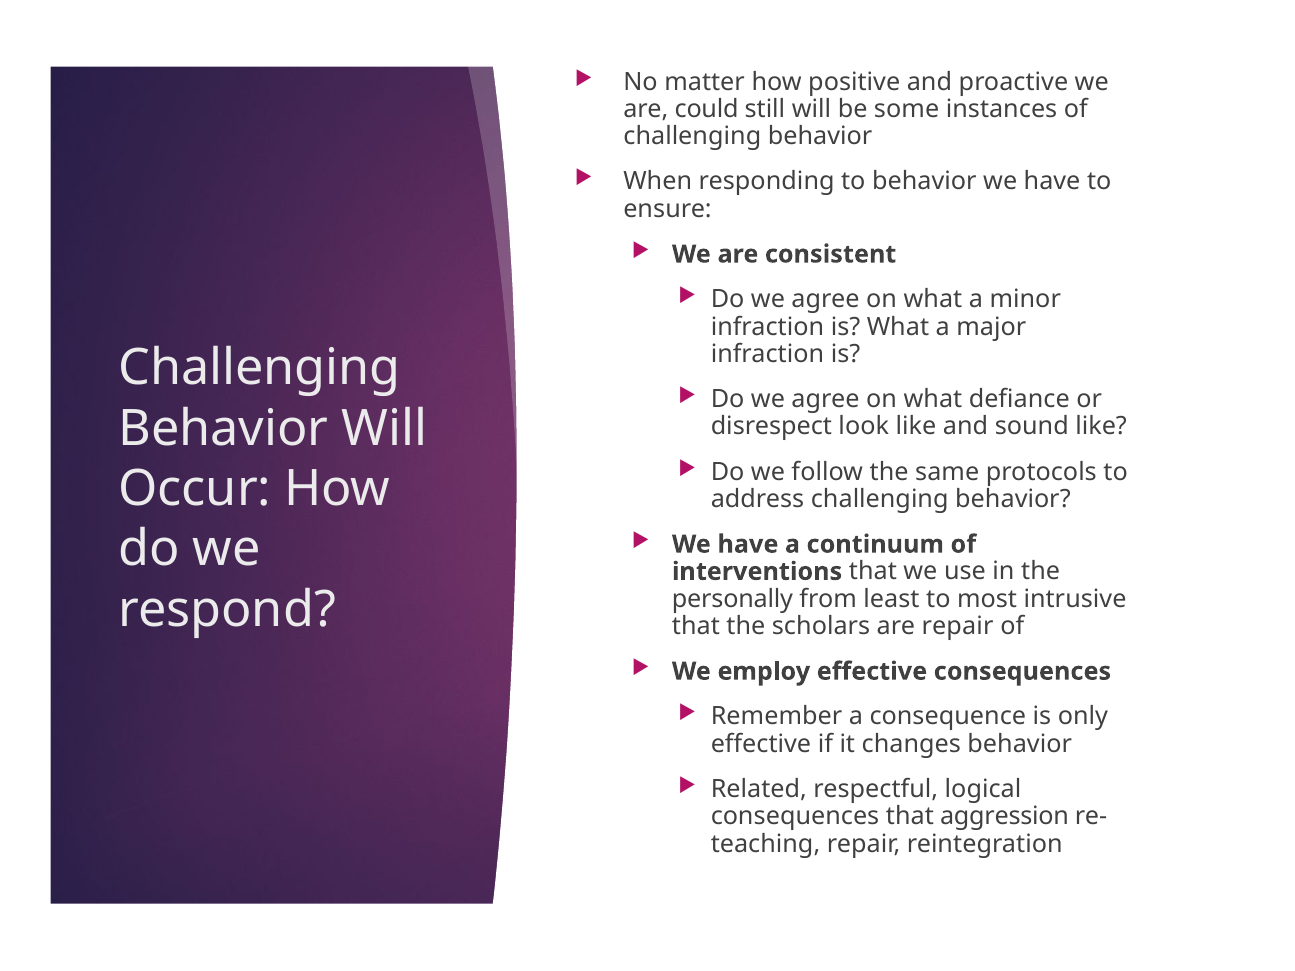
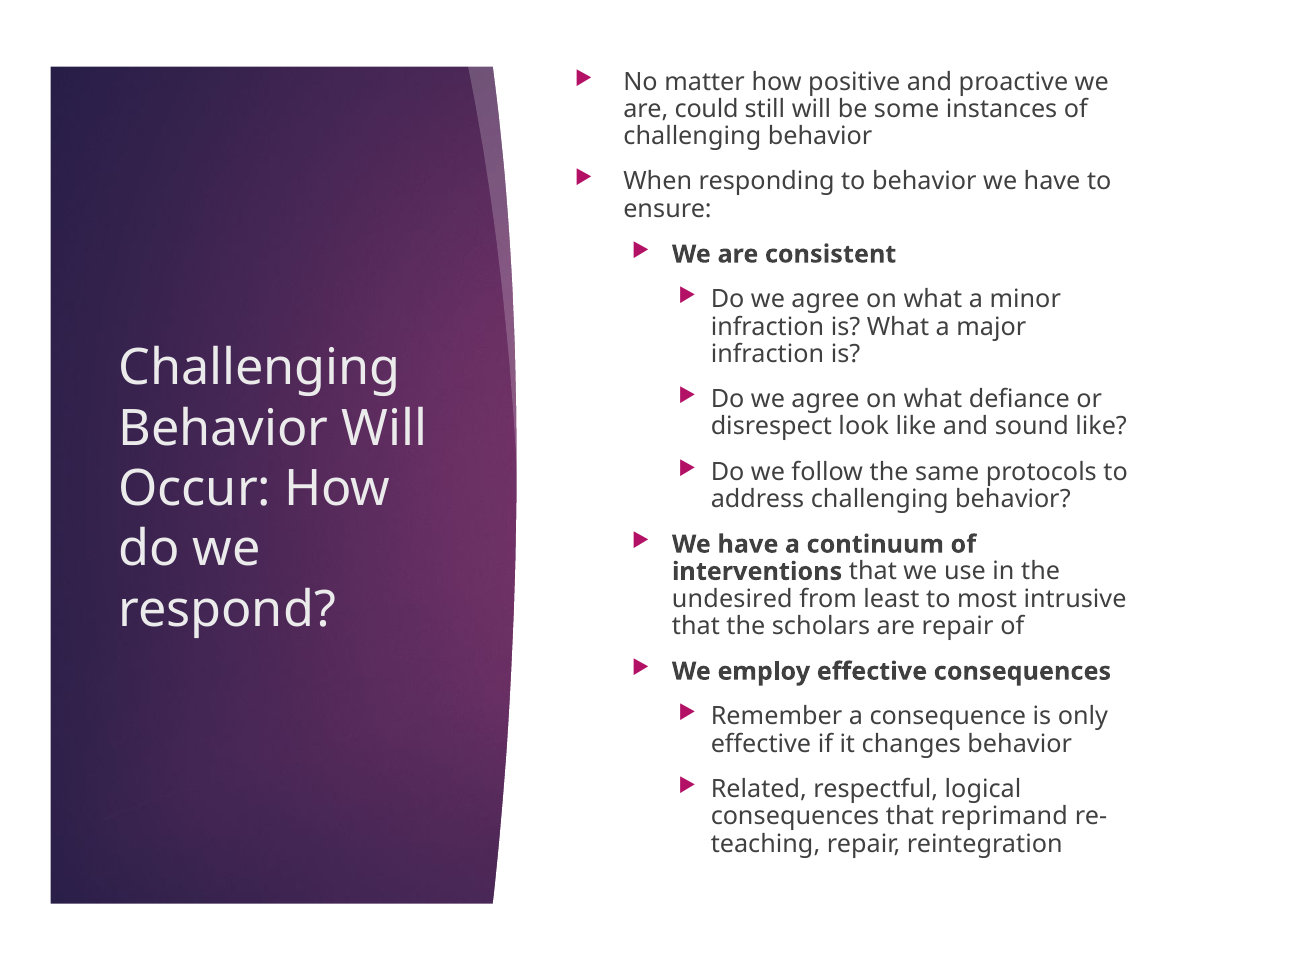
personally: personally -> undesired
aggression: aggression -> reprimand
